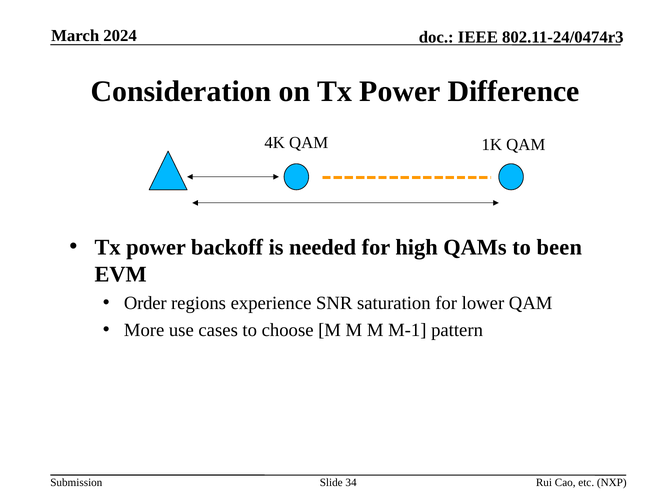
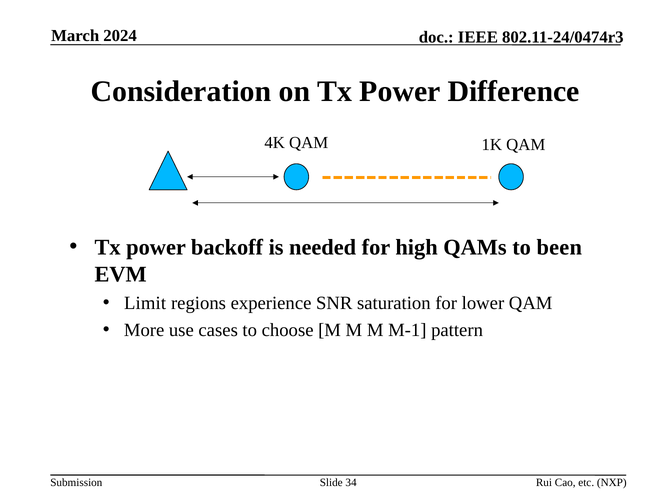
Order: Order -> Limit
